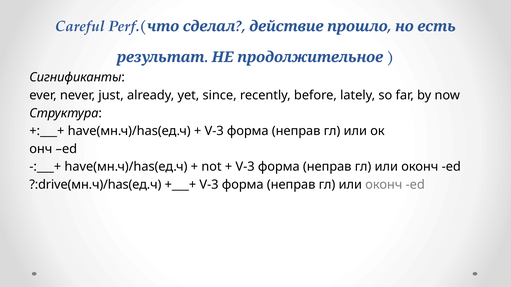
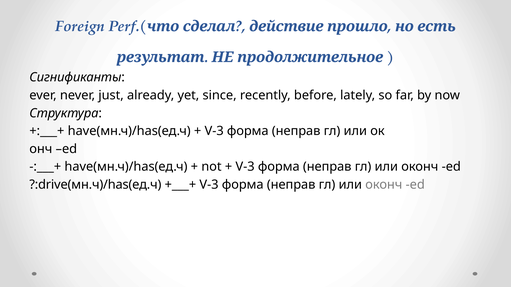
Careful: Careful -> Foreign
